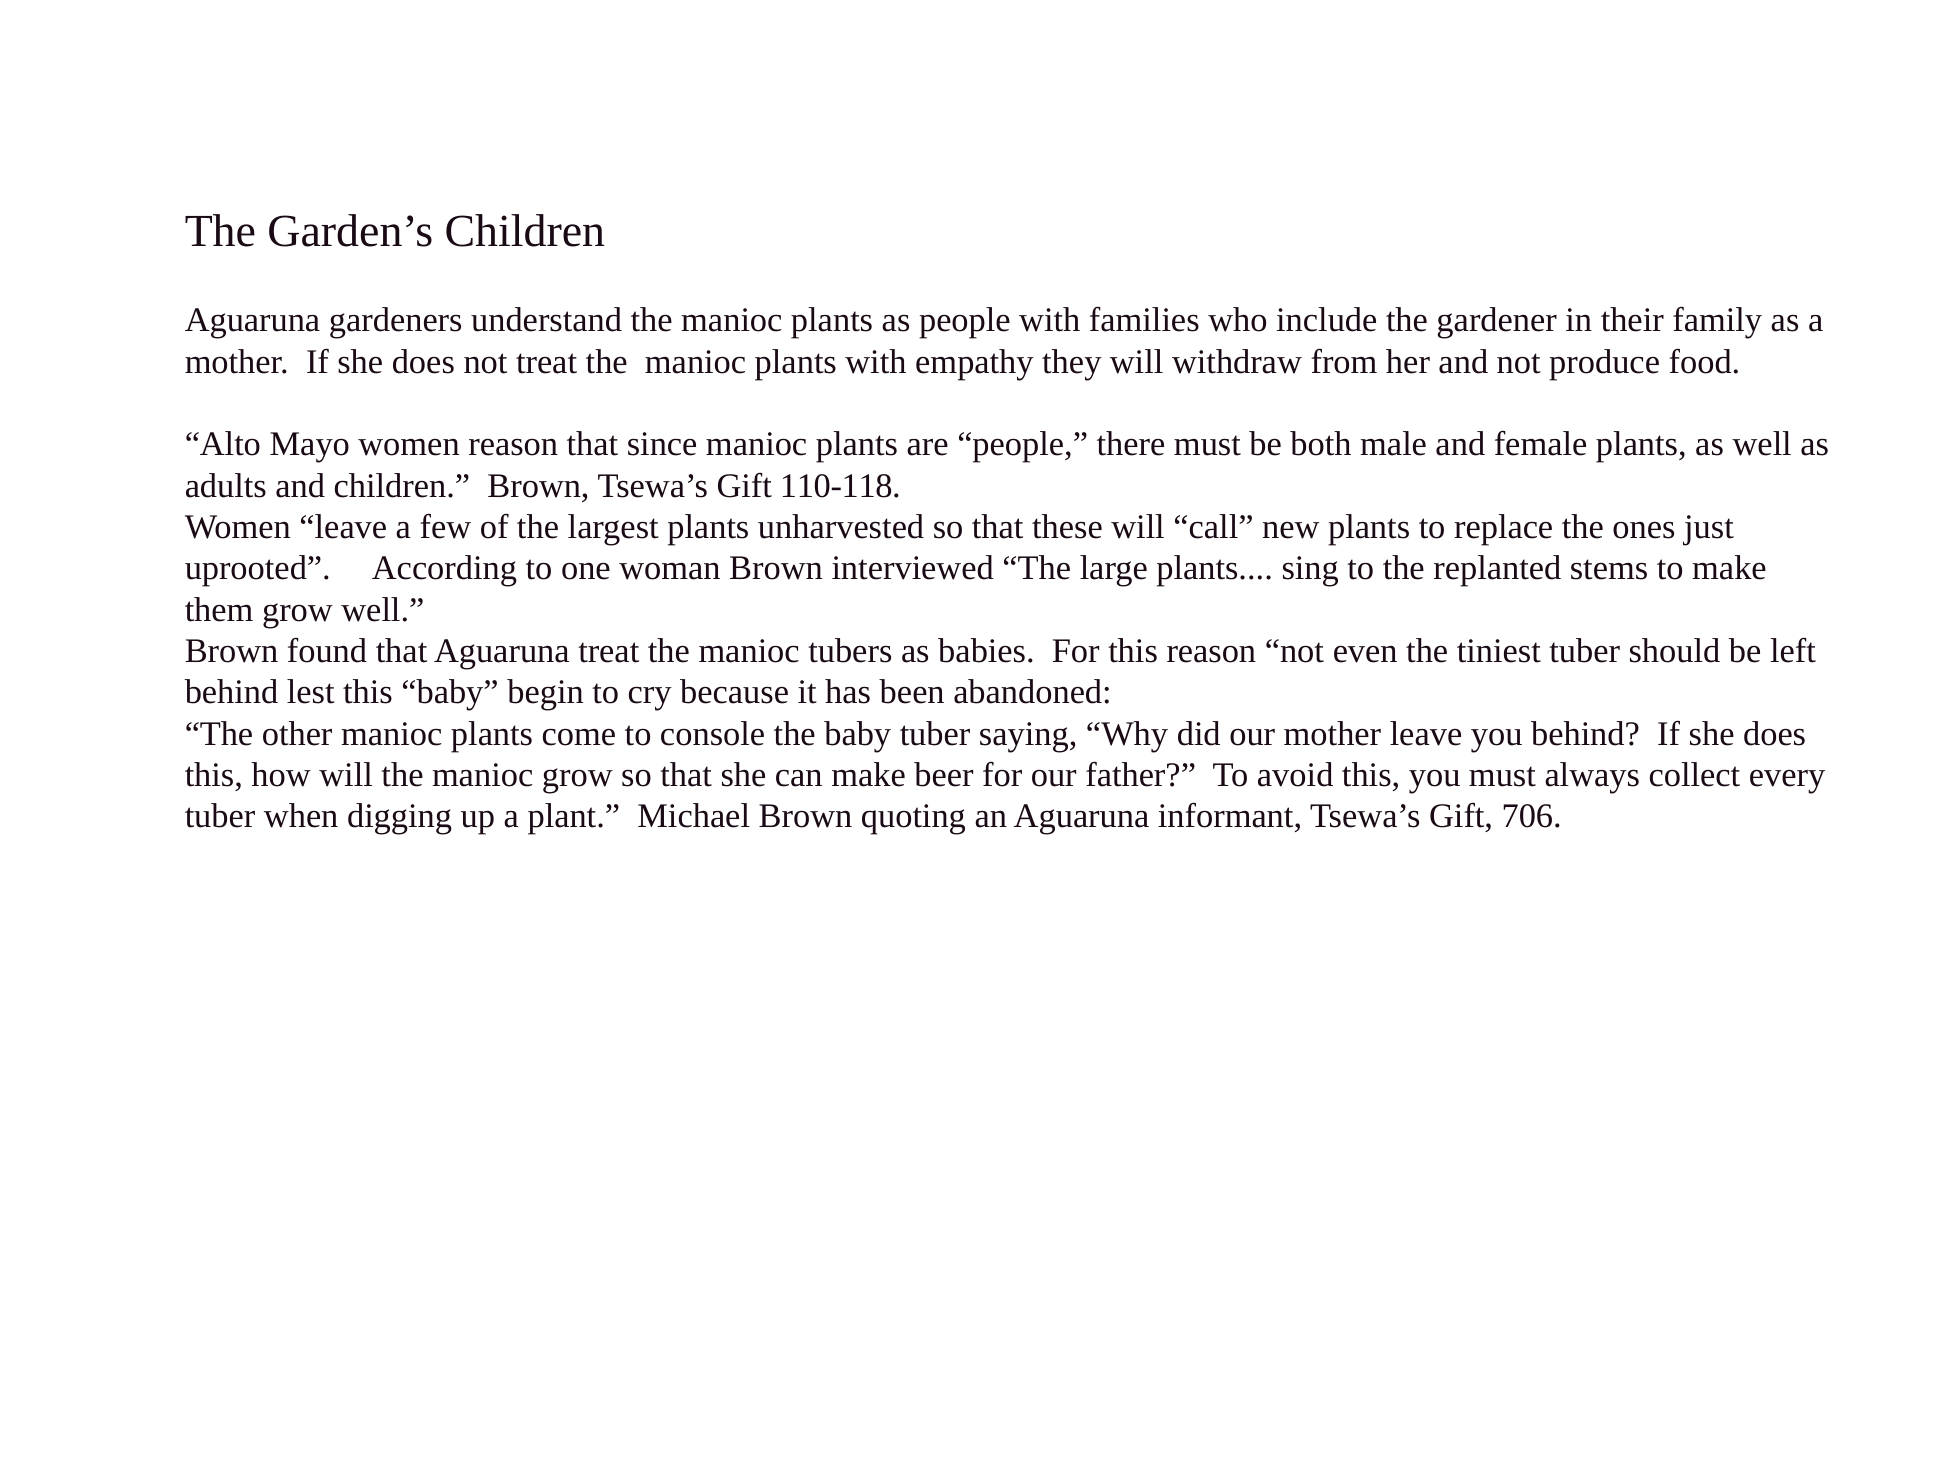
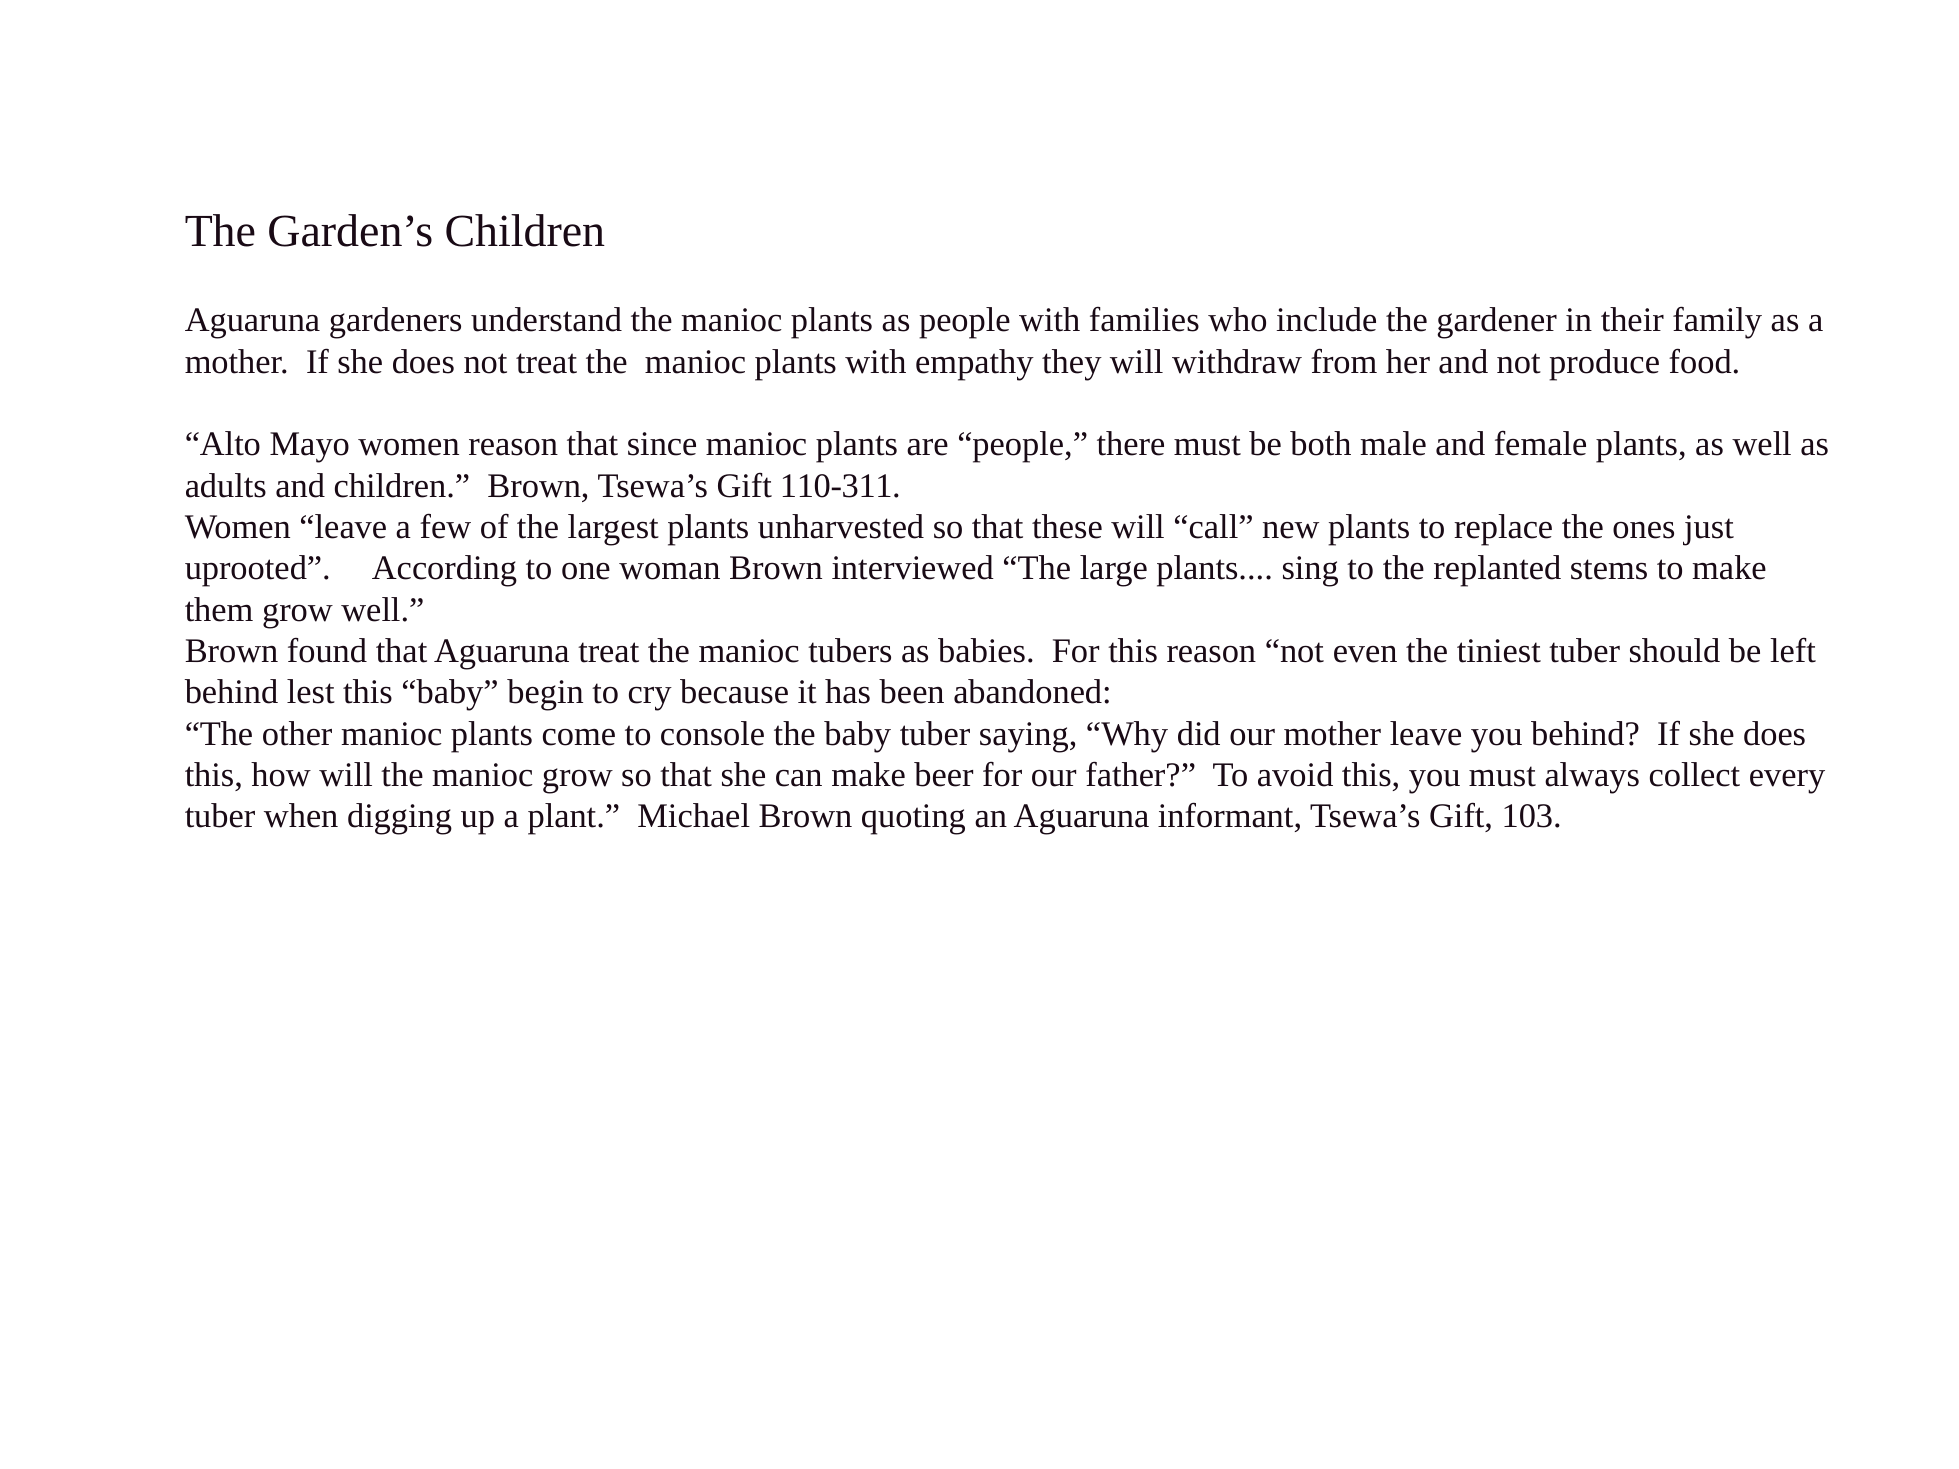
110-118: 110-118 -> 110-311
706: 706 -> 103
